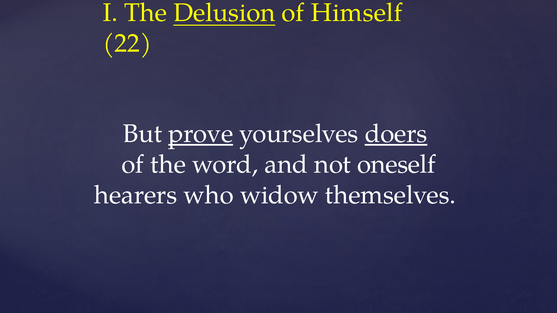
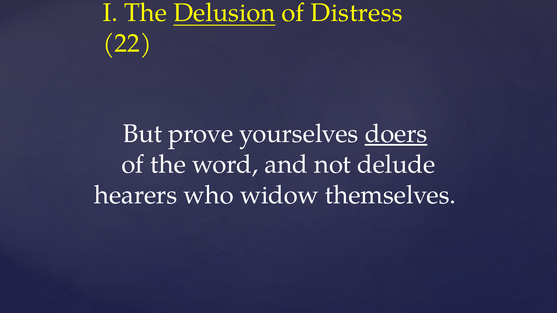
Himself: Himself -> Distress
prove underline: present -> none
oneself: oneself -> delude
